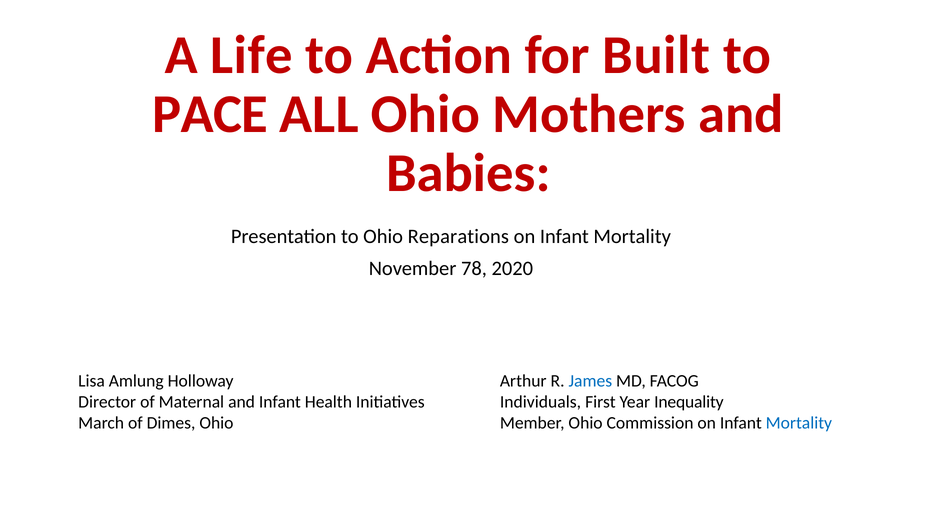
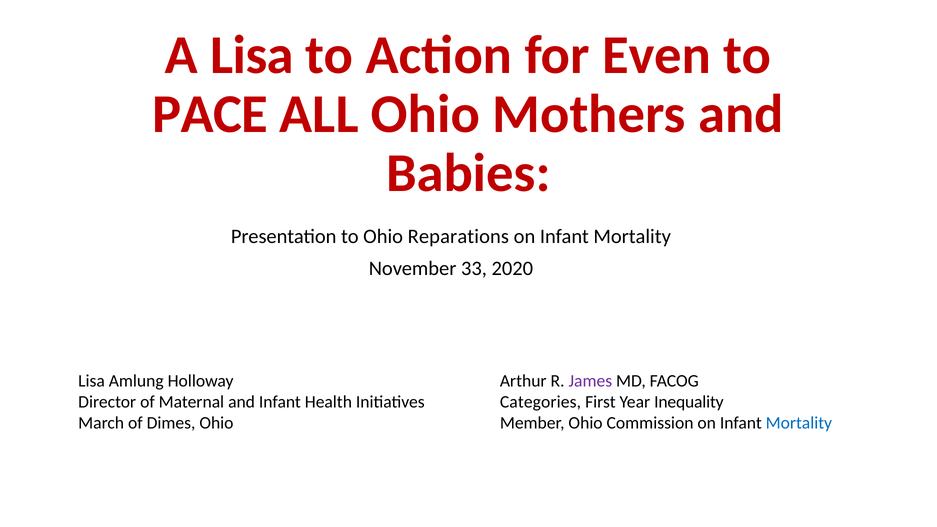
A Life: Life -> Lisa
Built: Built -> Even
78: 78 -> 33
James colour: blue -> purple
Individuals: Individuals -> Categories
